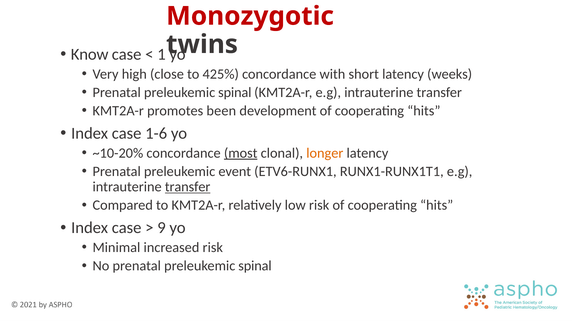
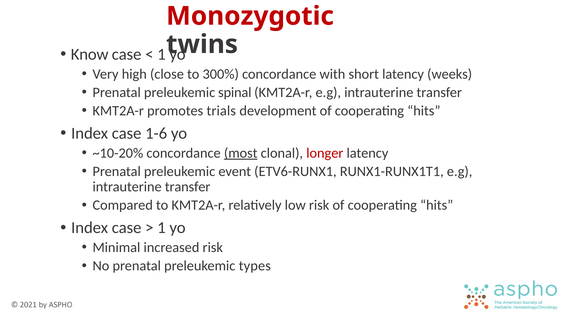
425%: 425% -> 300%
been: been -> trials
longer colour: orange -> red
transfer at (188, 187) underline: present -> none
9 at (161, 228): 9 -> 1
No prenatal preleukemic spinal: spinal -> types
